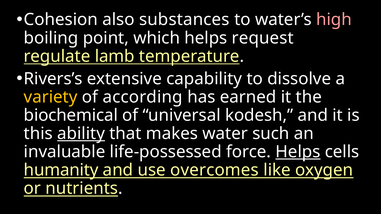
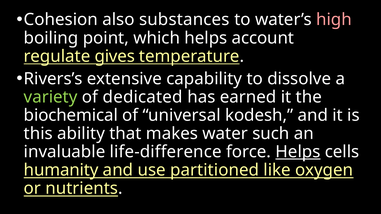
request: request -> account
lamb: lamb -> gives
variety colour: yellow -> light green
according: according -> dedicated
ability underline: present -> none
life-possessed: life-possessed -> life-difference
overcomes: overcomes -> partitioned
